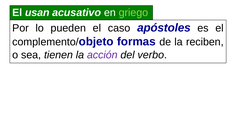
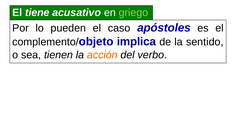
usan: usan -> tiene
formas: formas -> implica
reciben: reciben -> sentido
acción colour: purple -> orange
